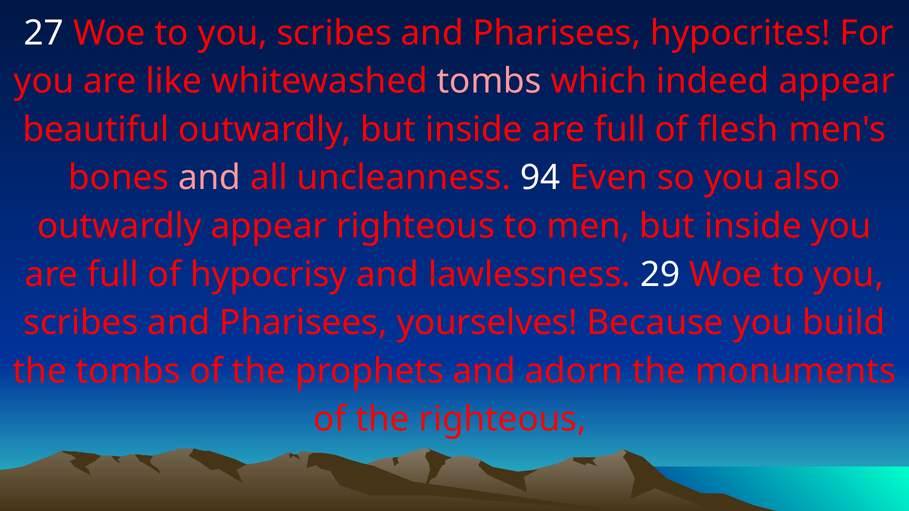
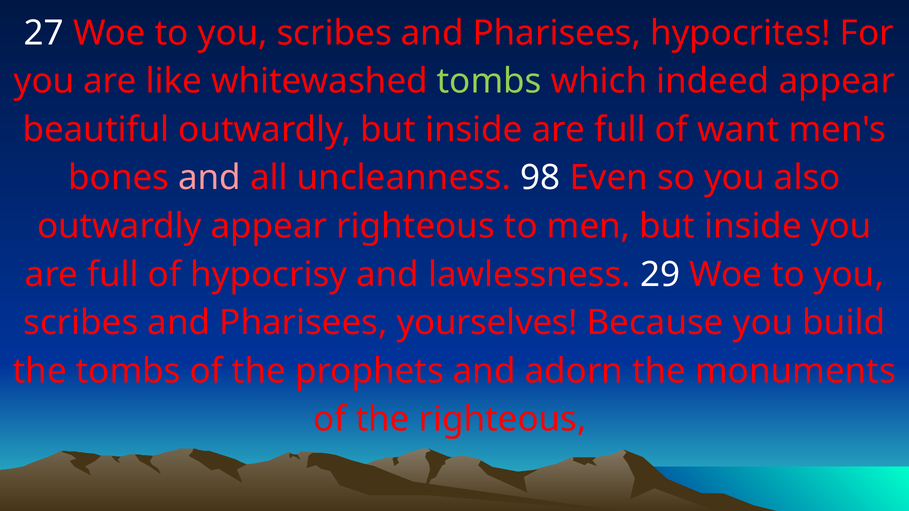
tombs at (489, 81) colour: pink -> light green
flesh: flesh -> want
94: 94 -> 98
